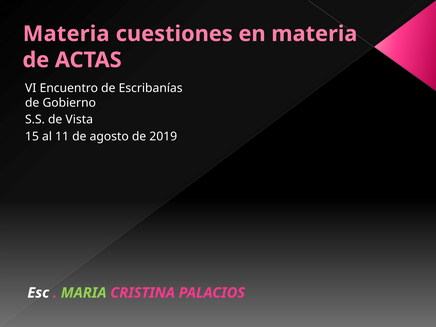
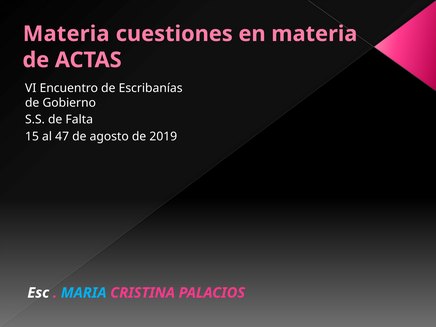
Vista: Vista -> Falta
11: 11 -> 47
MARIA colour: light green -> light blue
